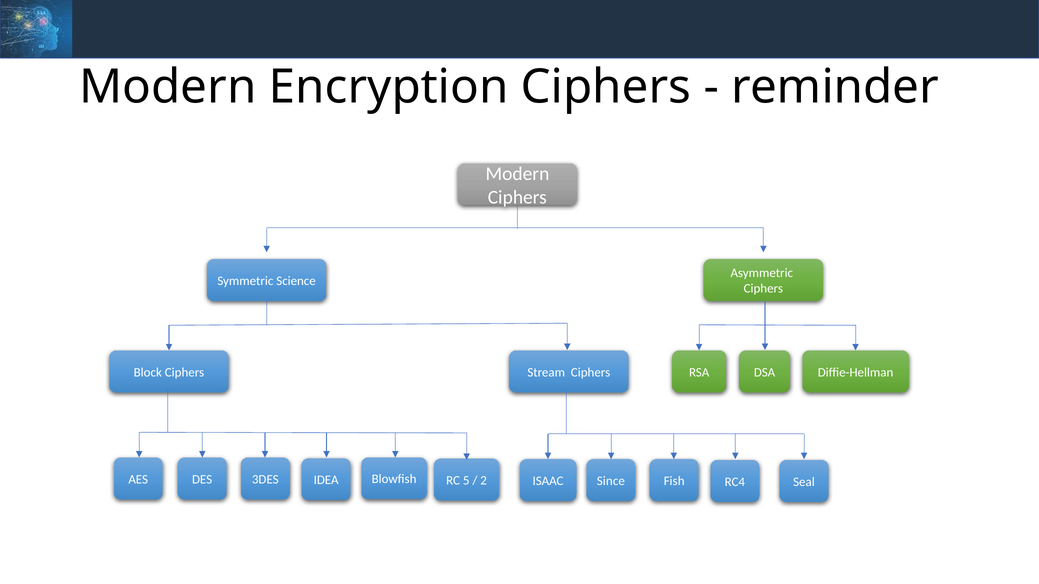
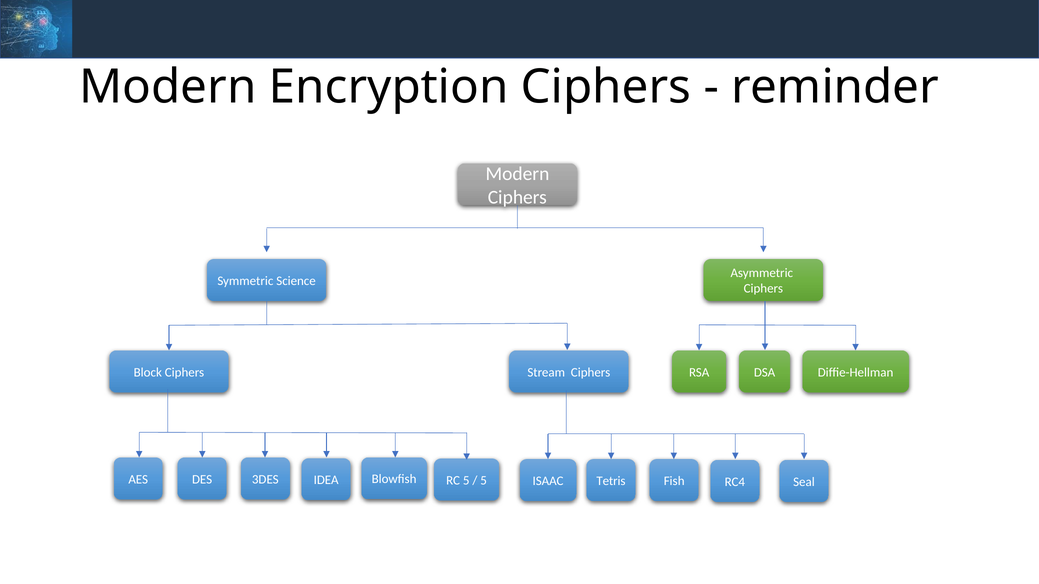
Since: Since -> Tetris
2 at (484, 481): 2 -> 5
